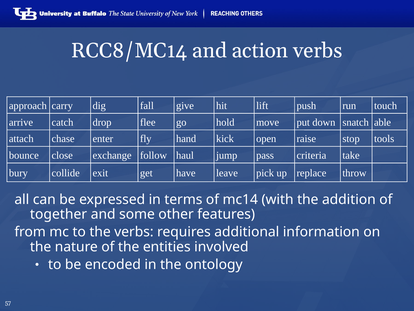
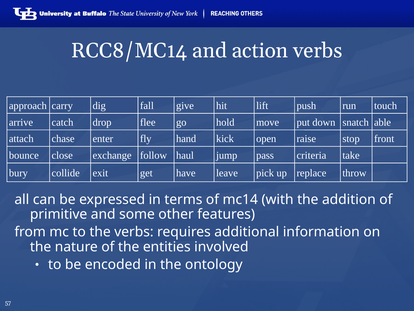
tools: tools -> front
together: together -> primitive
